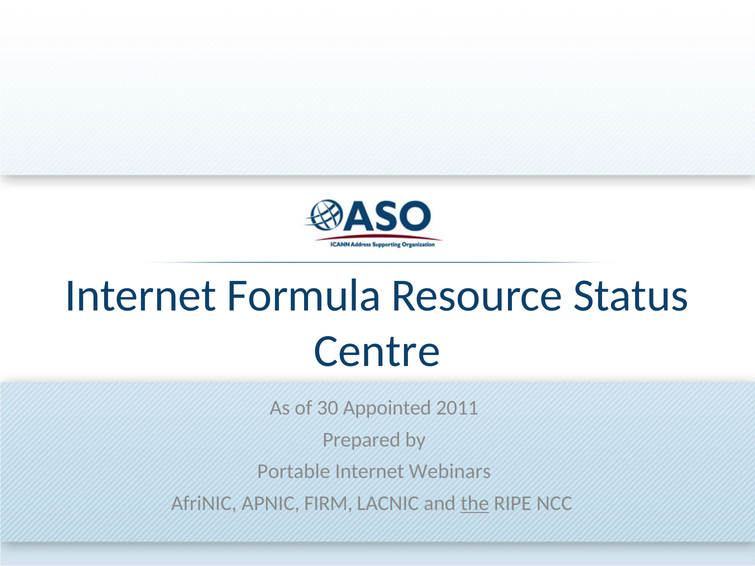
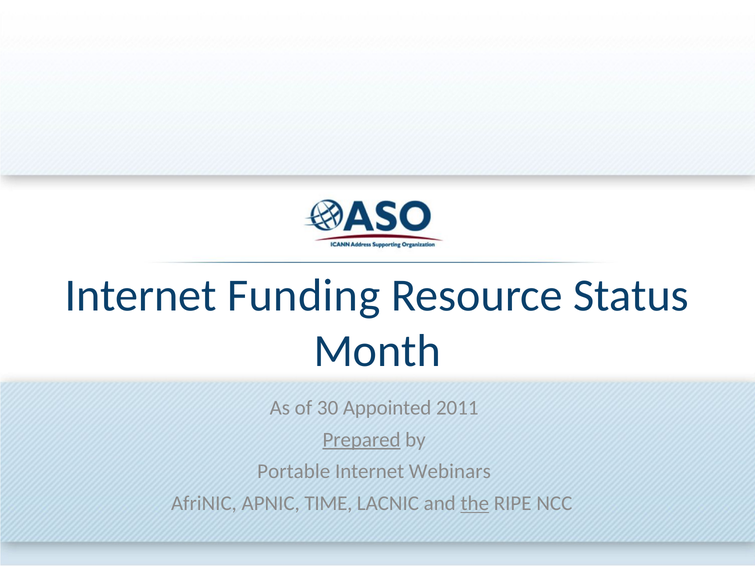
Formula: Formula -> Funding
Centre: Centre -> Month
Prepared underline: none -> present
FIRM: FIRM -> TIME
